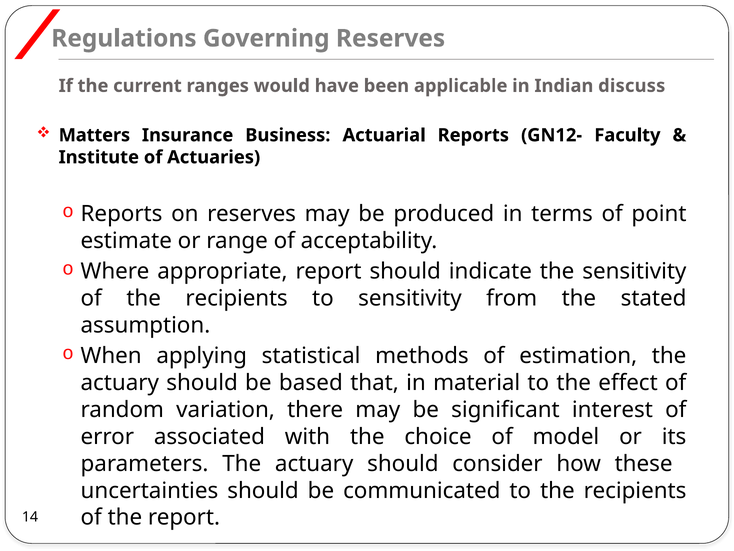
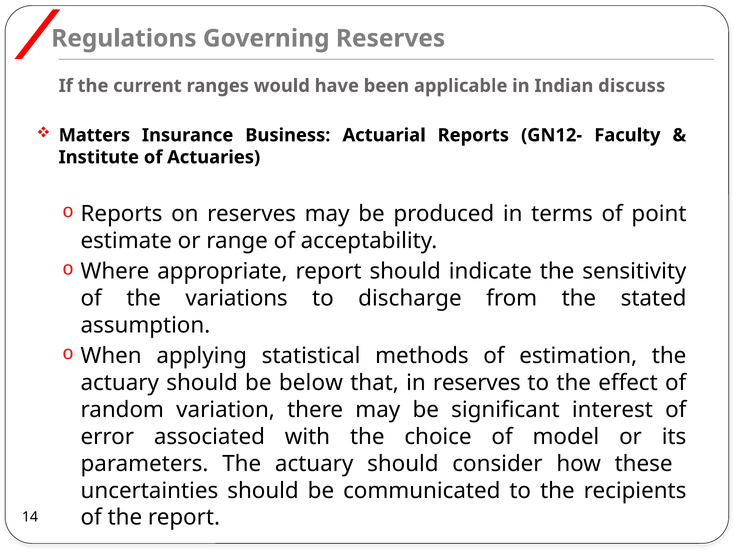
of the recipients: recipients -> variations
to sensitivity: sensitivity -> discharge
based: based -> below
in material: material -> reserves
